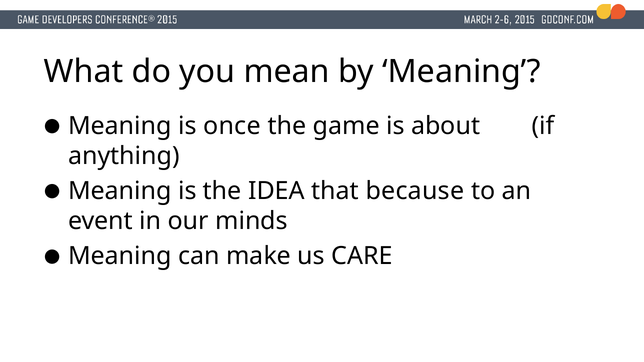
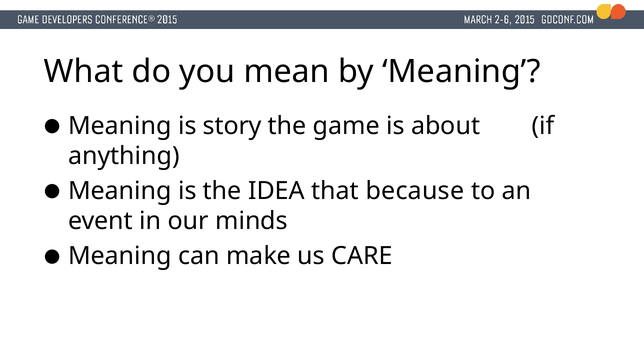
once: once -> story
